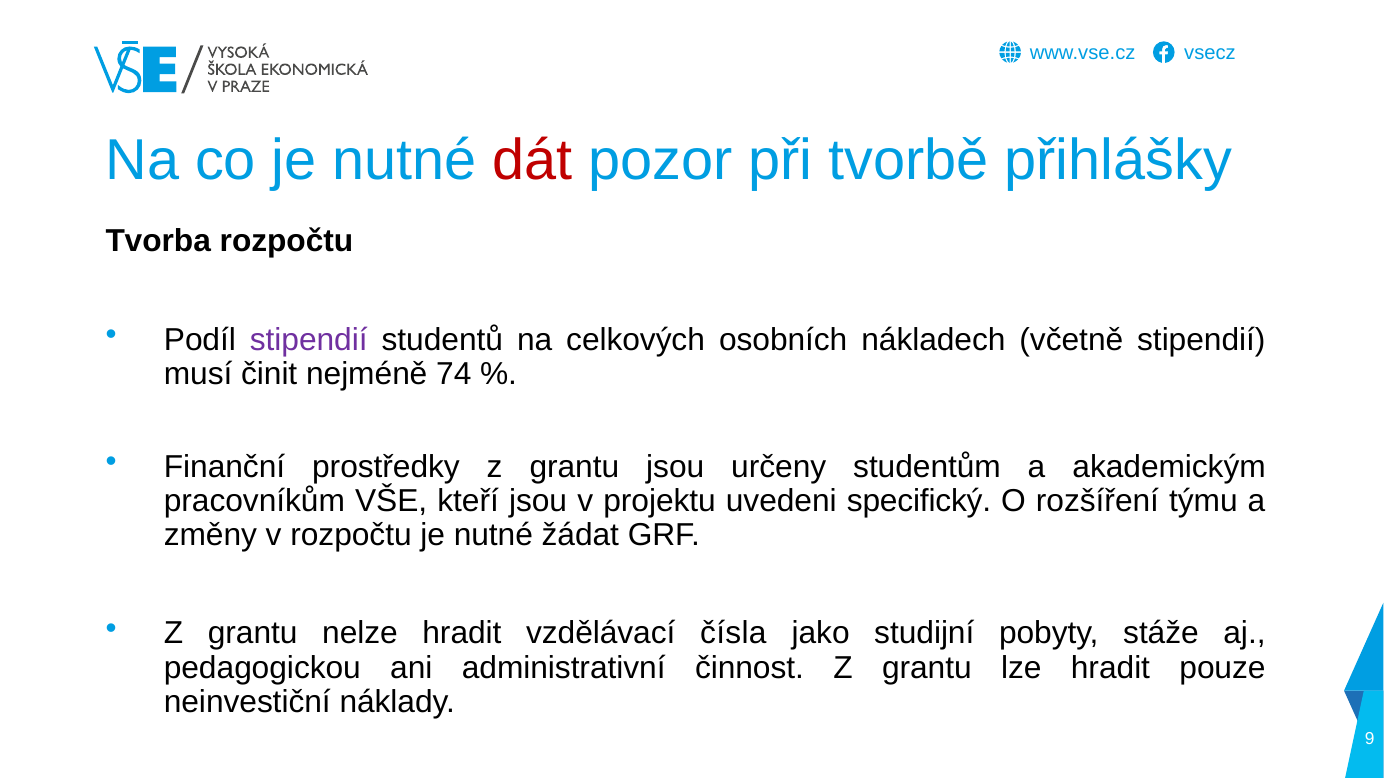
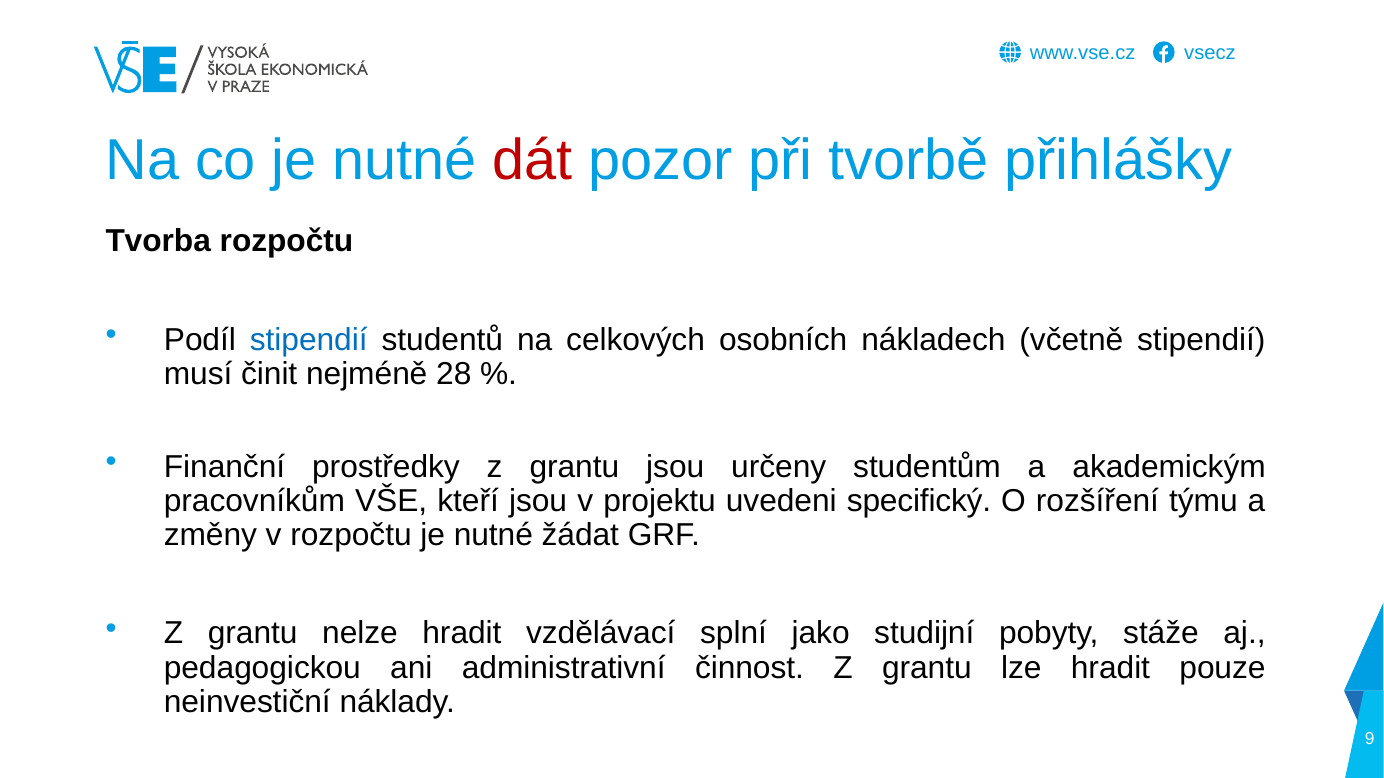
stipendií at (309, 340) colour: purple -> blue
74: 74 -> 28
čísla: čísla -> splní
